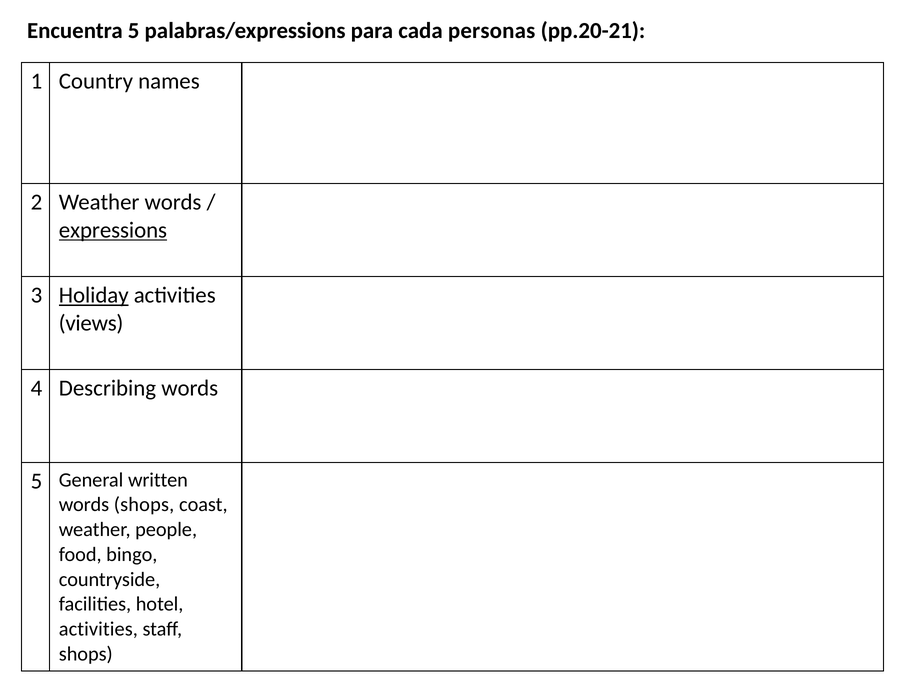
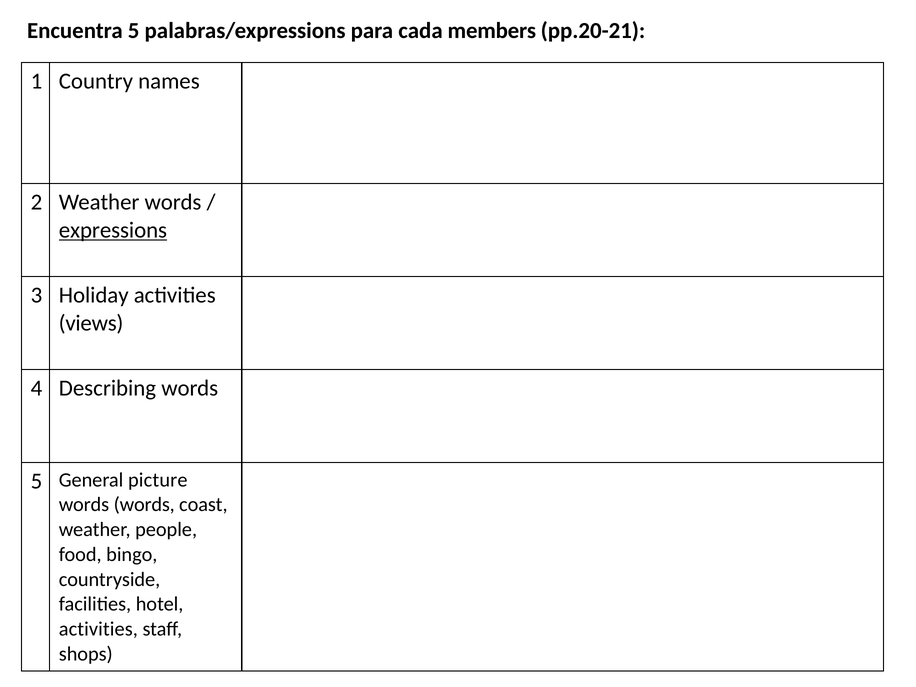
personas: personas -> members
Holiday underline: present -> none
written: written -> picture
words shops: shops -> words
